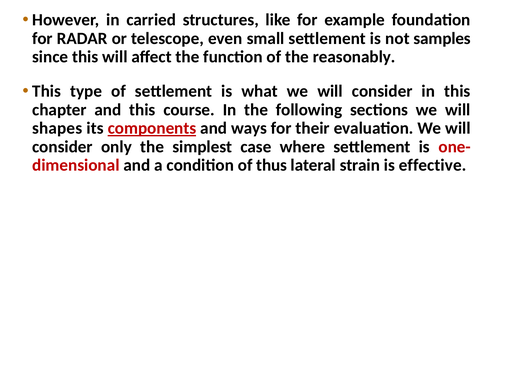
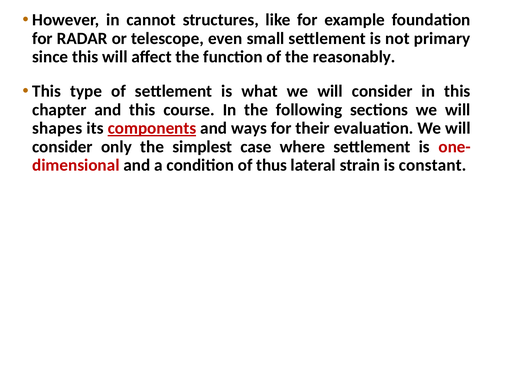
carried: carried -> cannot
samples: samples -> primary
effective: effective -> constant
